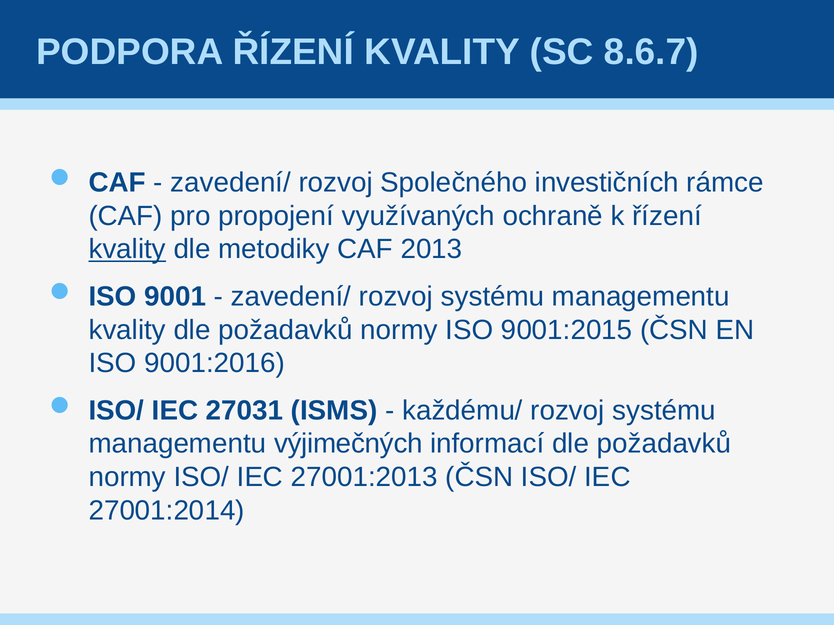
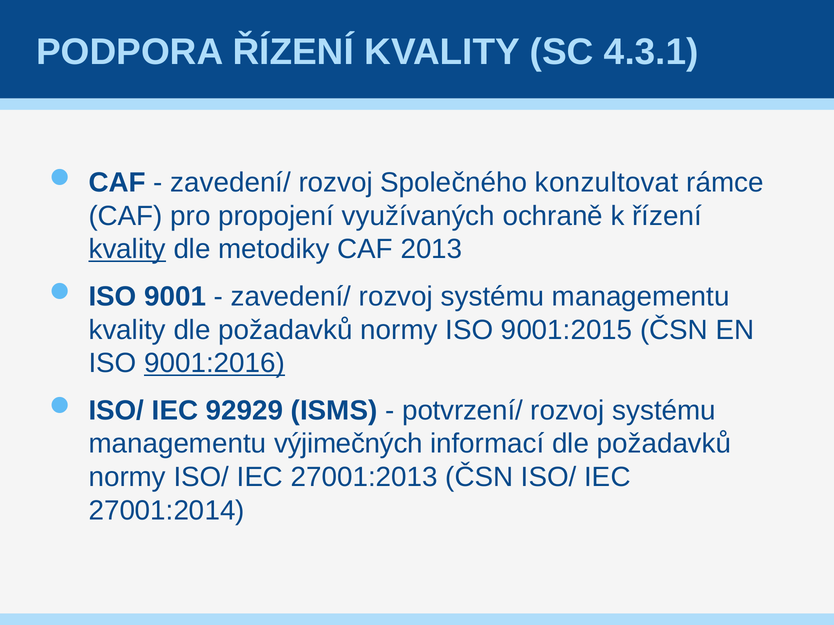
8.6.7: 8.6.7 -> 4.3.1
investičních: investičních -> konzultovat
9001:2016 underline: none -> present
27031: 27031 -> 92929
každému/: každému/ -> potvrzení/
